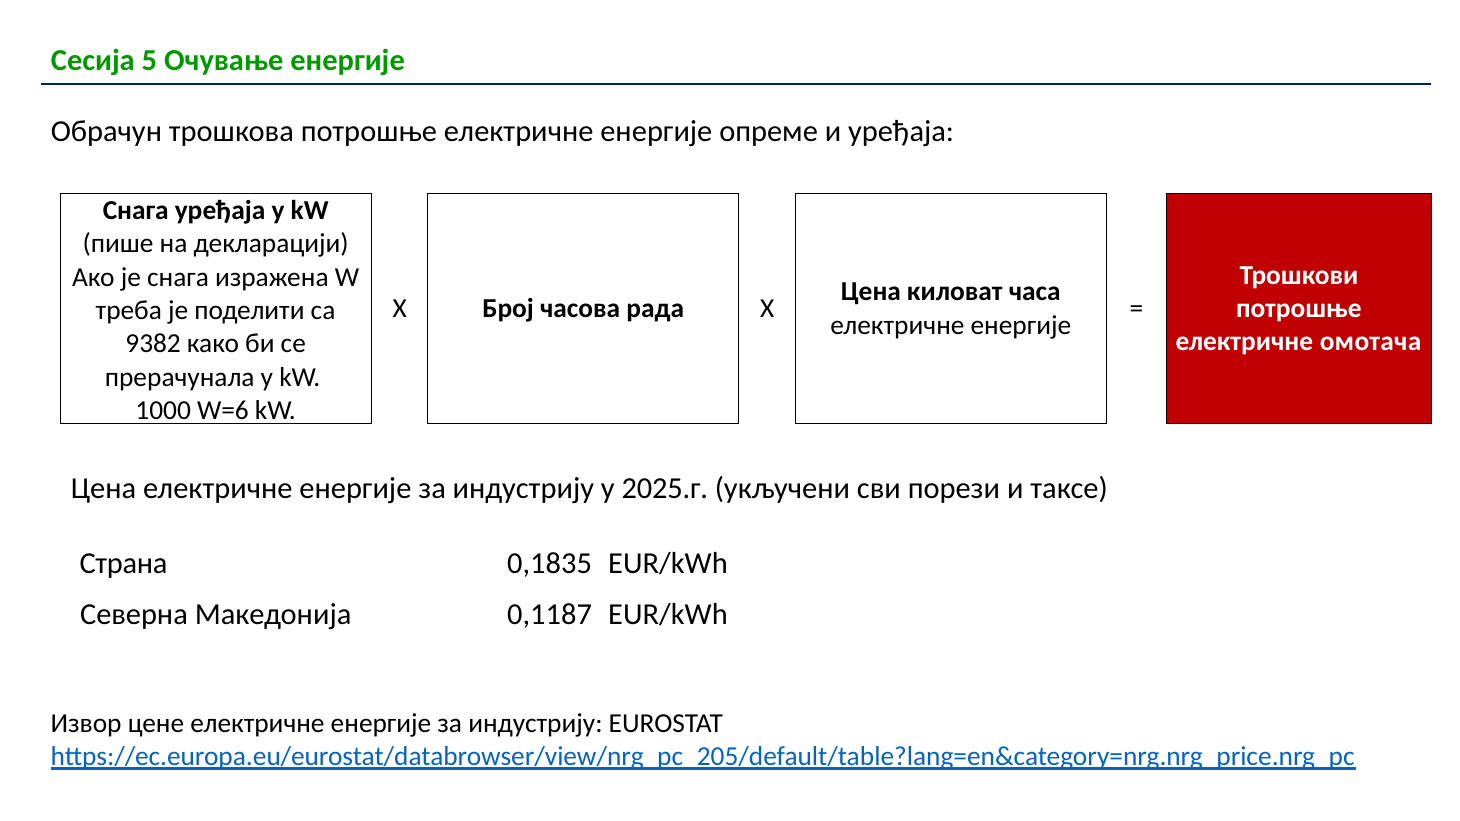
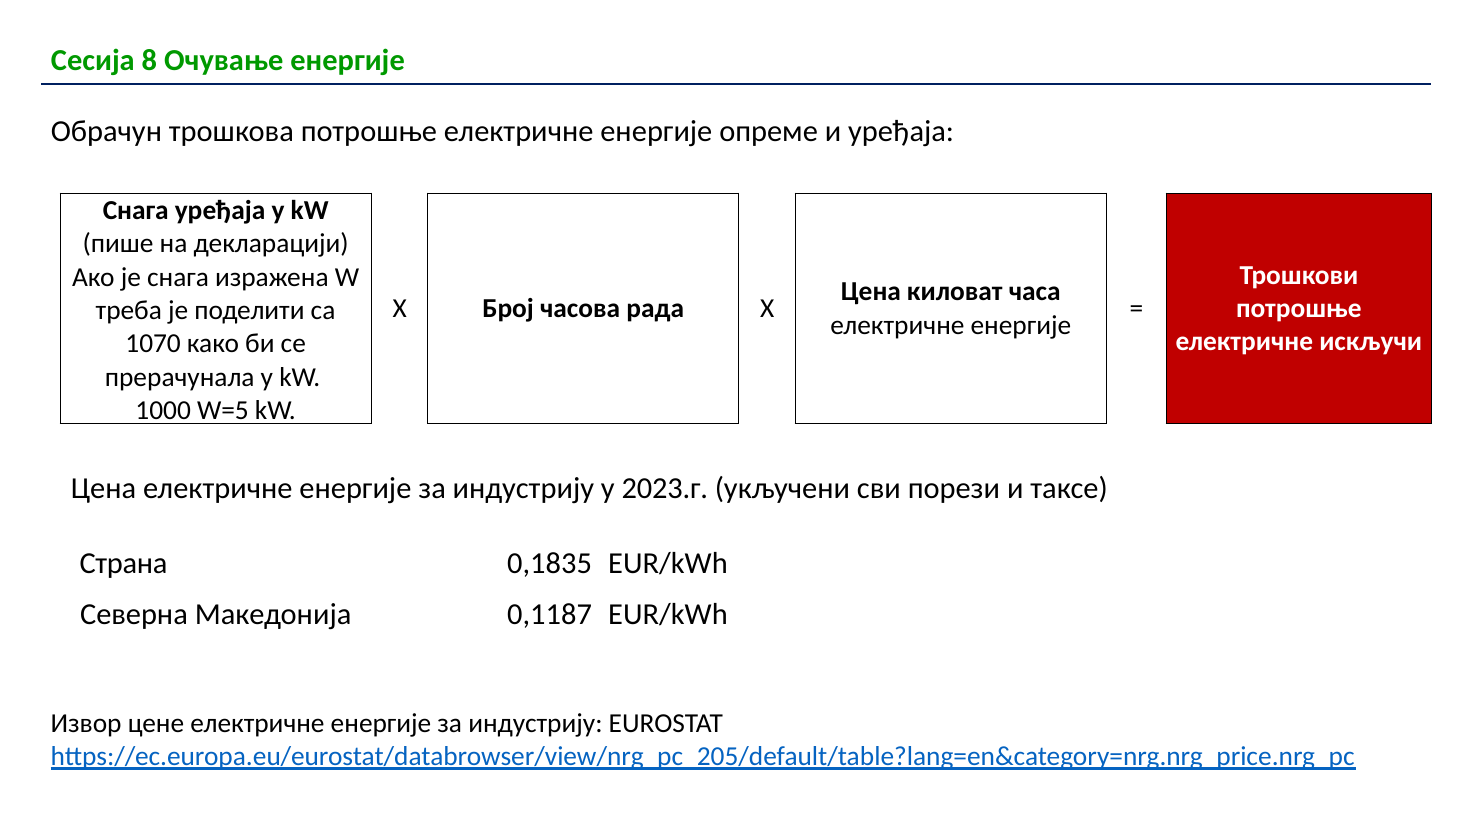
5: 5 -> 8
омотача: омотача -> искључи
9382: 9382 -> 1070
W=6: W=6 -> W=5
2025.г: 2025.г -> 2023.г
